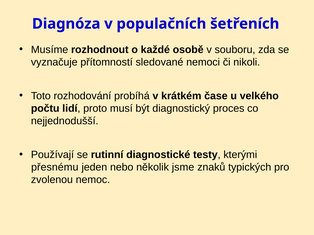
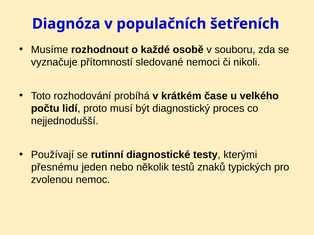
jsme: jsme -> testů
